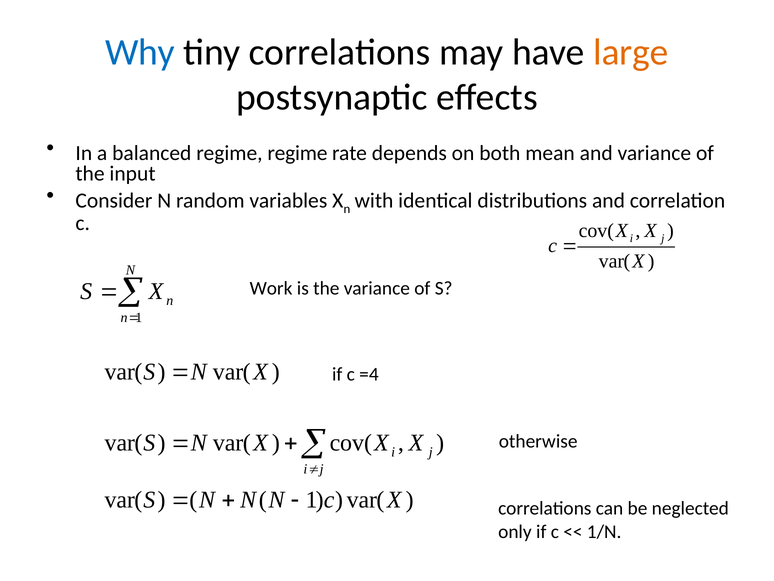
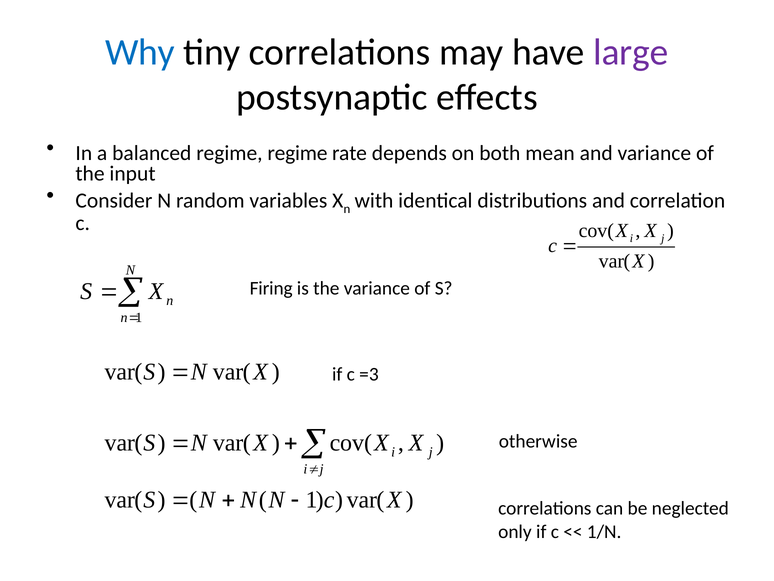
large colour: orange -> purple
Work: Work -> Firing
=4: =4 -> =3
